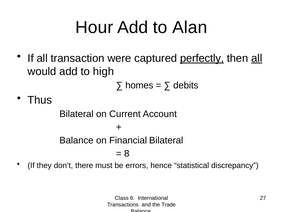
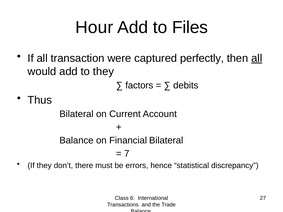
Alan: Alan -> Files
perfectly underline: present -> none
to high: high -> they
homes: homes -> factors
8: 8 -> 7
